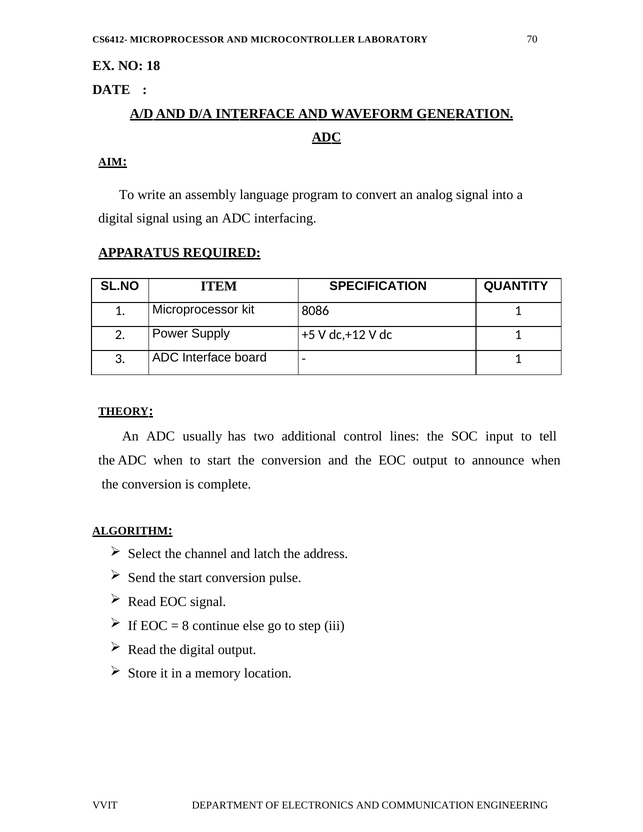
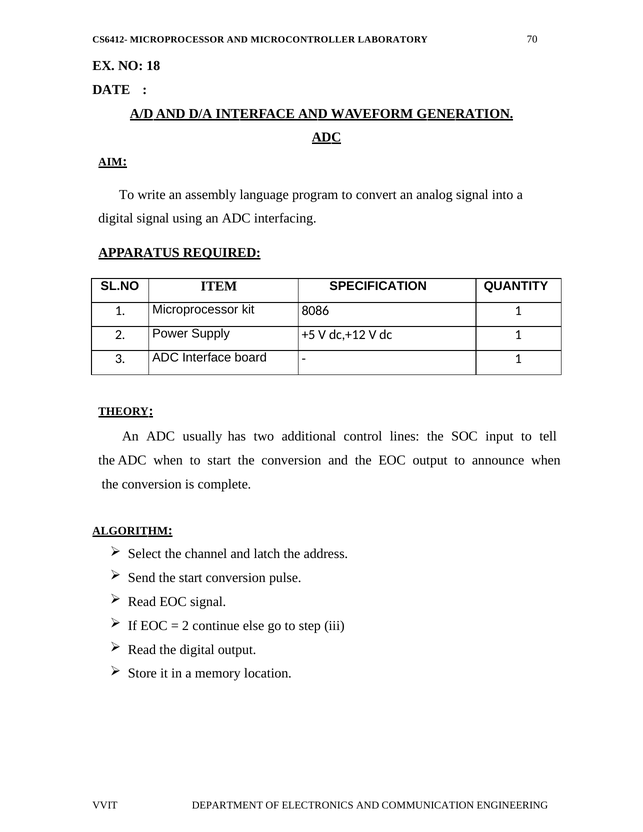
8 at (186, 626): 8 -> 2
